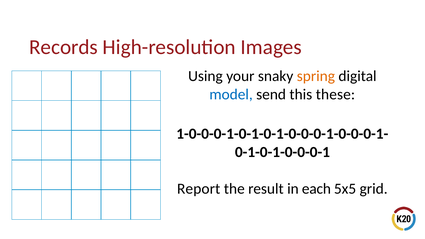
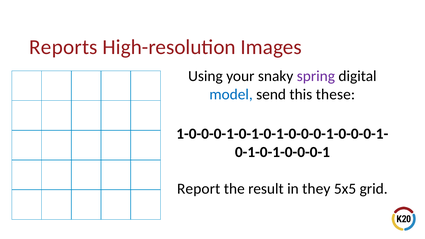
Records: Records -> Reports
spring colour: orange -> purple
each: each -> they
